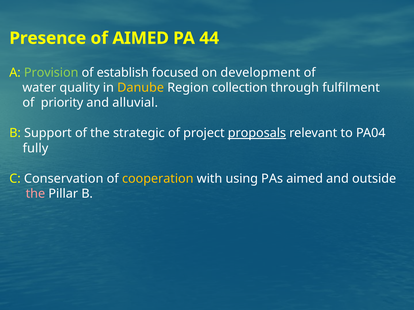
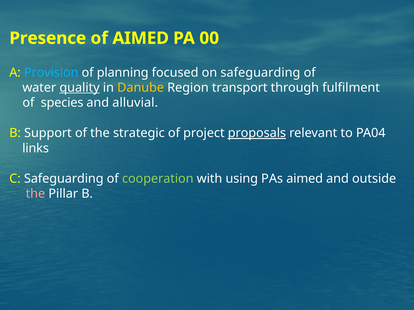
44: 44 -> 00
Provision colour: light green -> light blue
establish: establish -> planning
on development: development -> safeguarding
quality underline: none -> present
collection: collection -> transport
priority: priority -> species
fully: fully -> links
C Conservation: Conservation -> Safeguarding
cooperation colour: yellow -> light green
